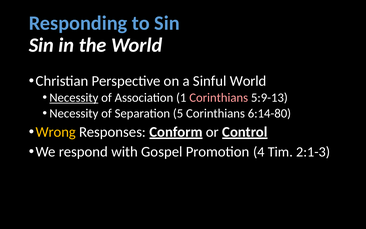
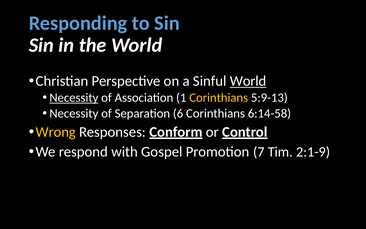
World at (248, 81) underline: none -> present
Corinthians at (219, 98) colour: pink -> yellow
5: 5 -> 6
6:14-80: 6:14-80 -> 6:14-58
4: 4 -> 7
2:1-3: 2:1-3 -> 2:1-9
